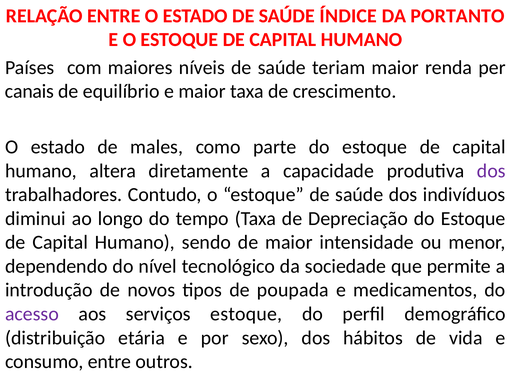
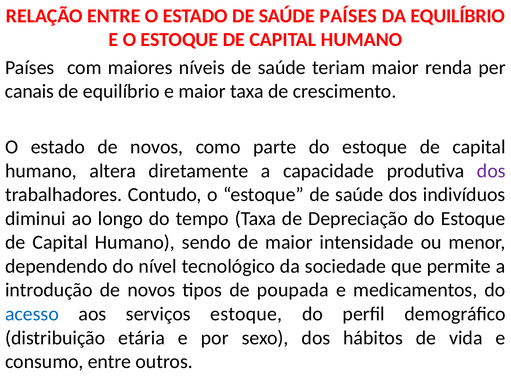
SAÚDE ÍNDICE: ÍNDICE -> PAÍSES
DA PORTANTO: PORTANTO -> EQUILÍBRIO
estado de males: males -> novos
acesso colour: purple -> blue
